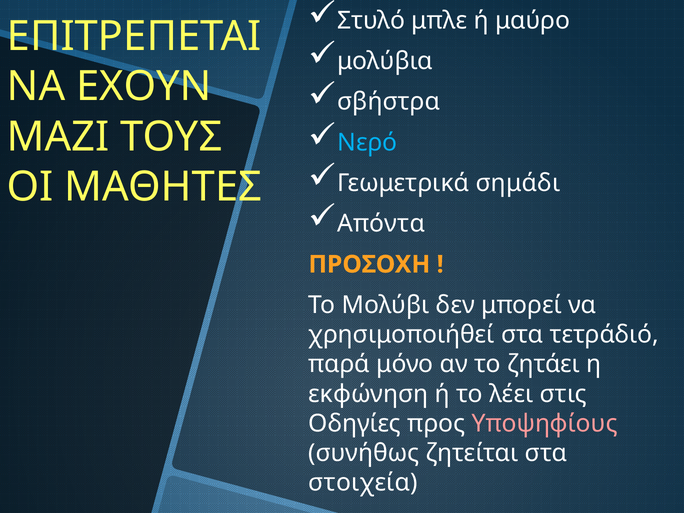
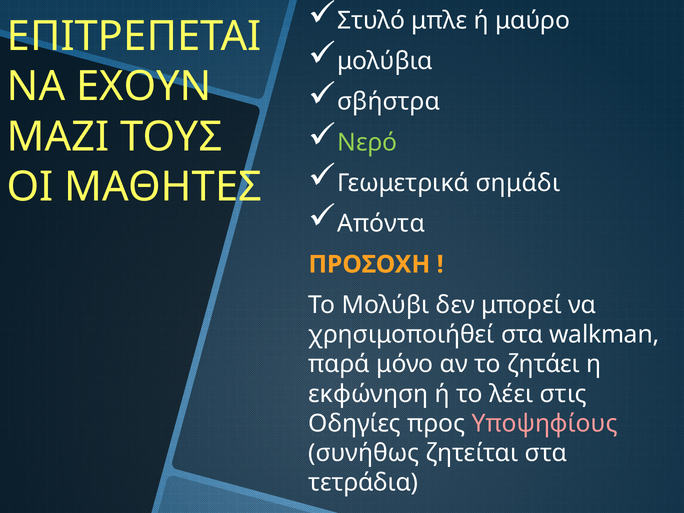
Νερό colour: light blue -> light green
τετράδιό: τετράδιό -> walkman
στοιχεία: στοιχεία -> τετράδια
